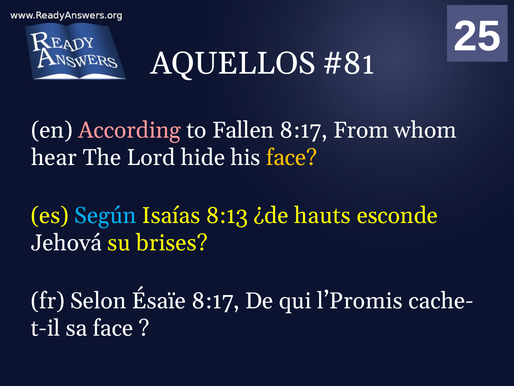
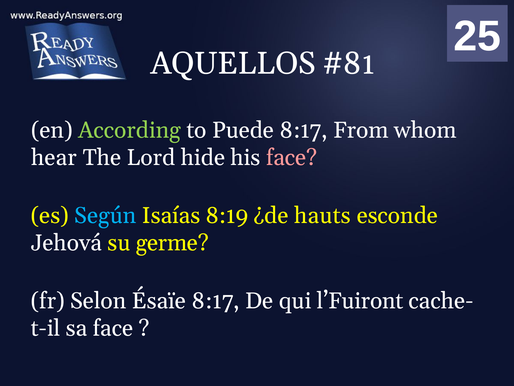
According colour: pink -> light green
Fallen: Fallen -> Puede
face at (292, 157) colour: yellow -> pink
8:13: 8:13 -> 8:19
brises: brises -> germe
l’Promis: l’Promis -> l’Fuiront
